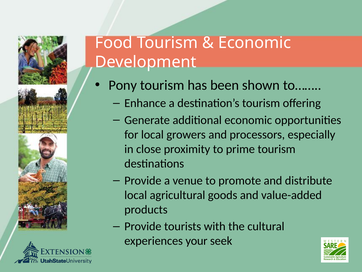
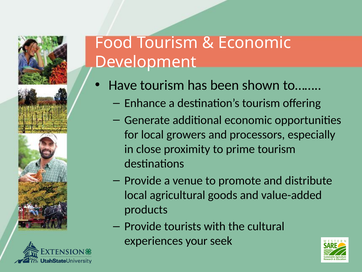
Pony: Pony -> Have
